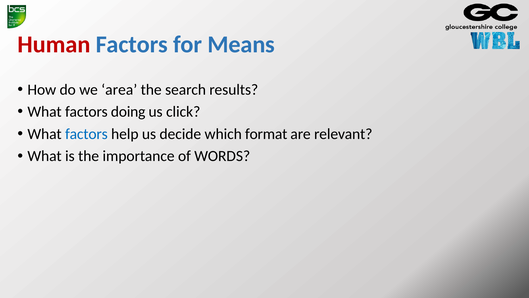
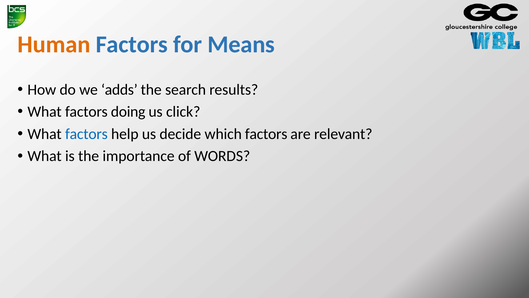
Human colour: red -> orange
area: area -> adds
which format: format -> factors
